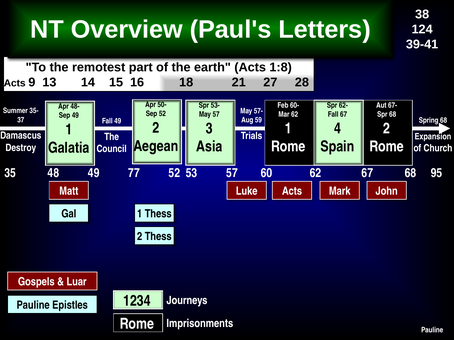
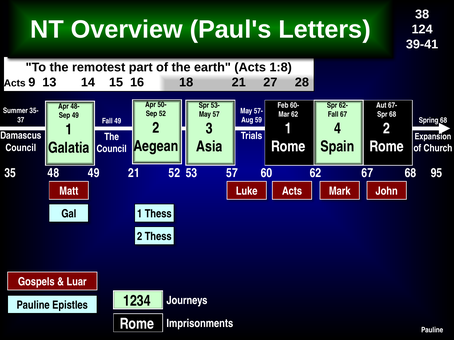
Destroy at (21, 148): Destroy -> Council
49 77: 77 -> 21
